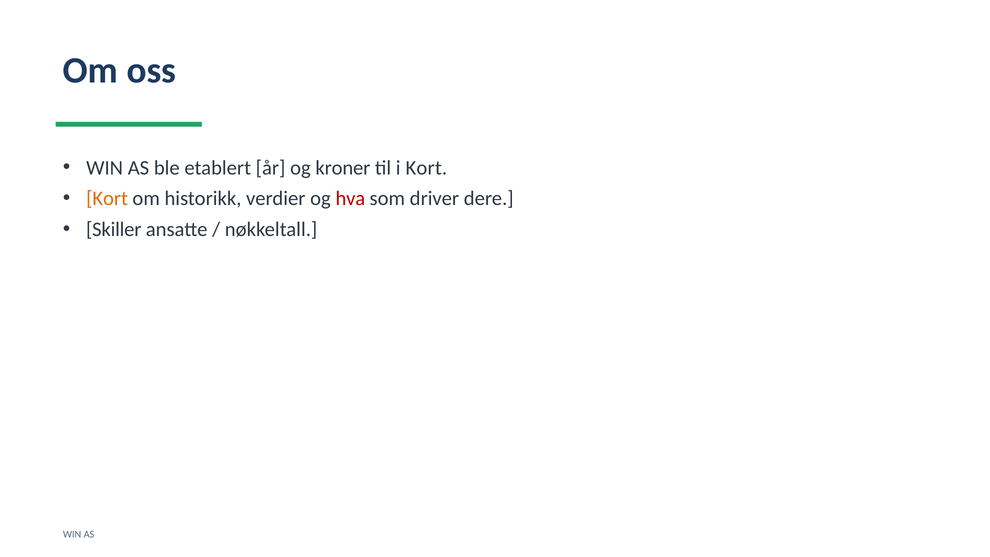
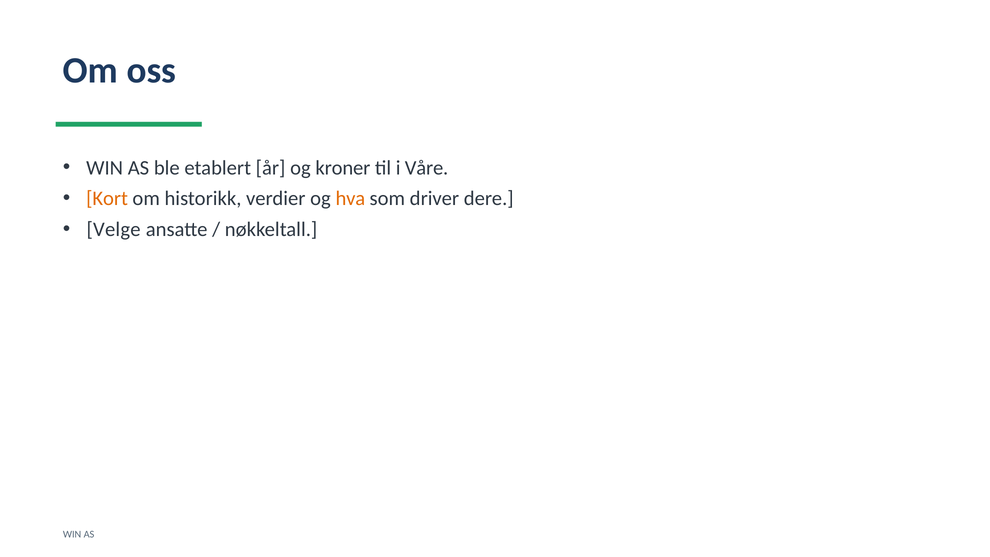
i Kort: Kort -> Våre
hva colour: red -> orange
Skiller: Skiller -> Velge
